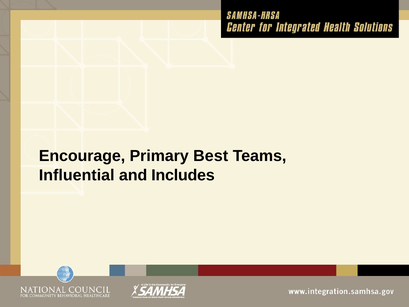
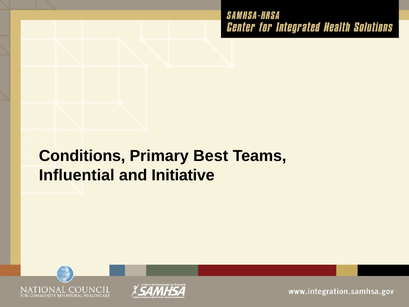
Encourage: Encourage -> Conditions
Includes: Includes -> Initiative
